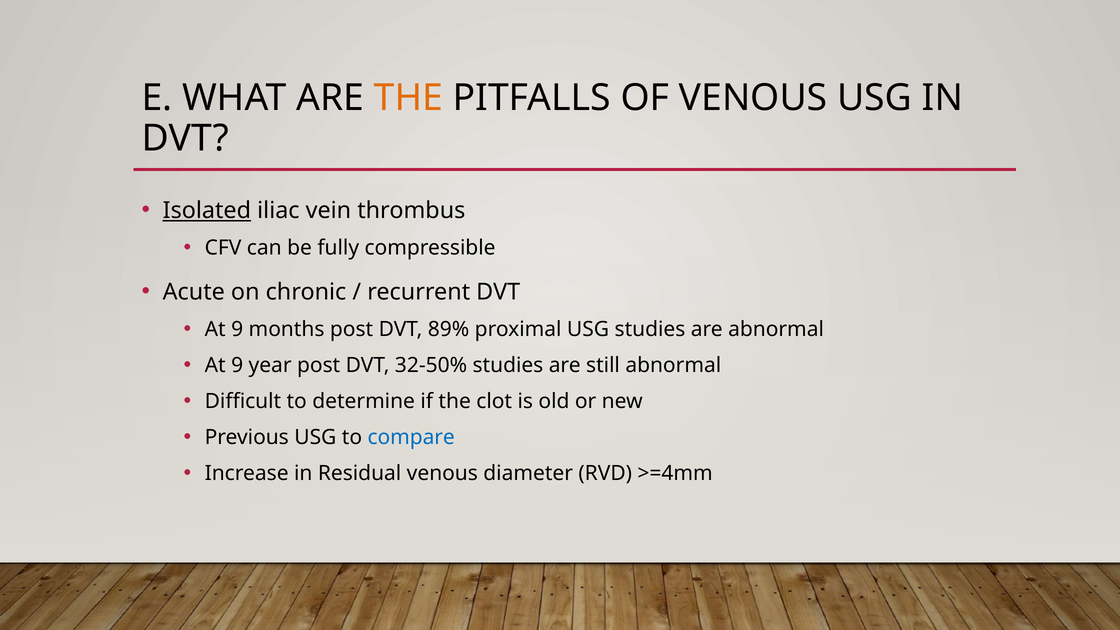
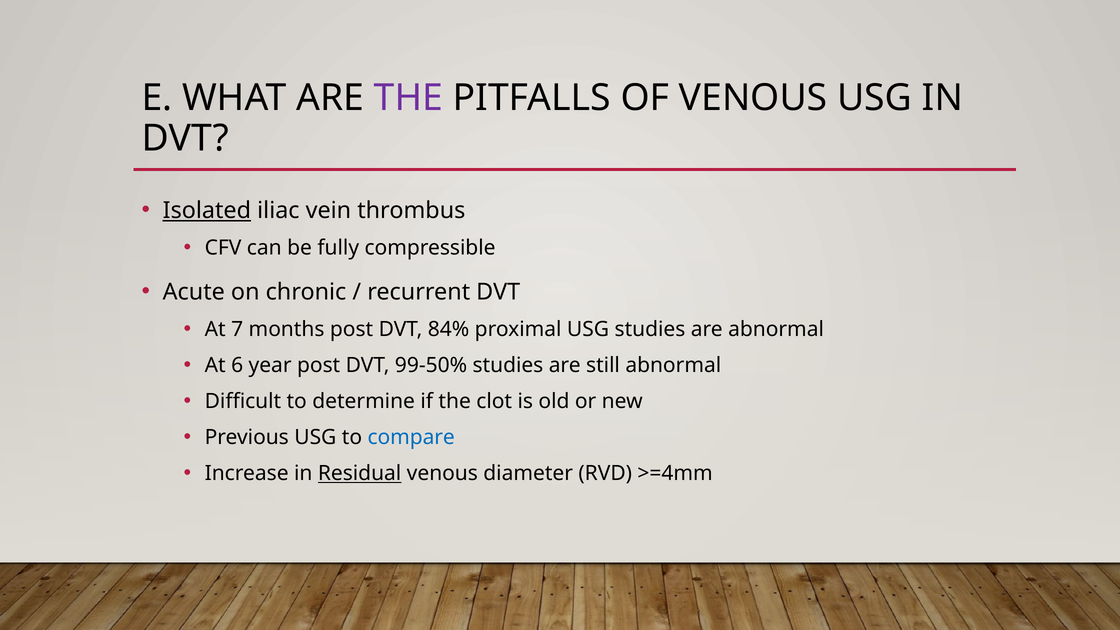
THE at (408, 98) colour: orange -> purple
9 at (237, 329): 9 -> 7
89%: 89% -> 84%
9 at (237, 365): 9 -> 6
32-50%: 32-50% -> 99-50%
Residual underline: none -> present
